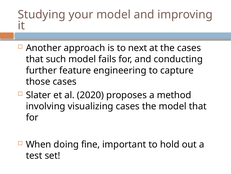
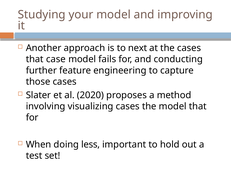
such: such -> case
fine: fine -> less
